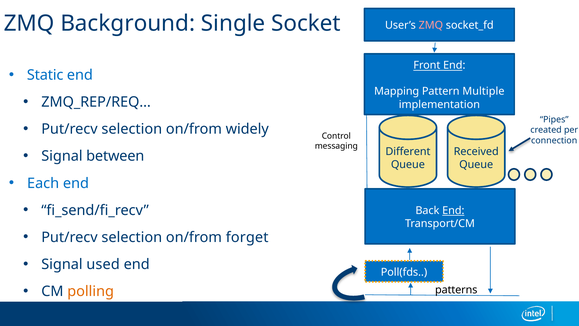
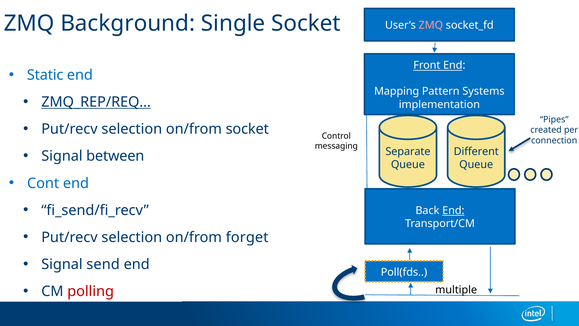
Multiple: Multiple -> Systems
ZMQ_REP/REQ… underline: none -> present
on/from widely: widely -> socket
Different: Different -> Separate
Received: Received -> Different
Each: Each -> Cont
used: used -> send
polling colour: orange -> red
patterns: patterns -> multiple
